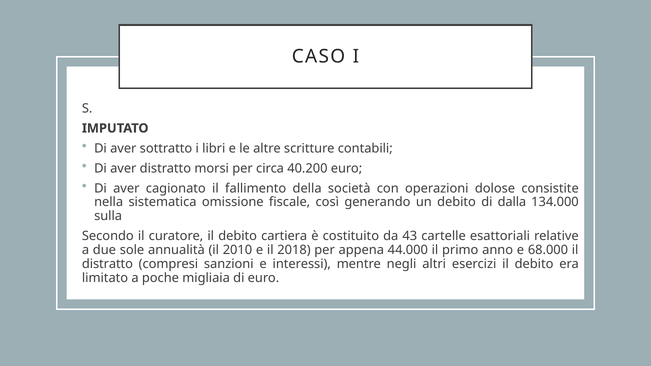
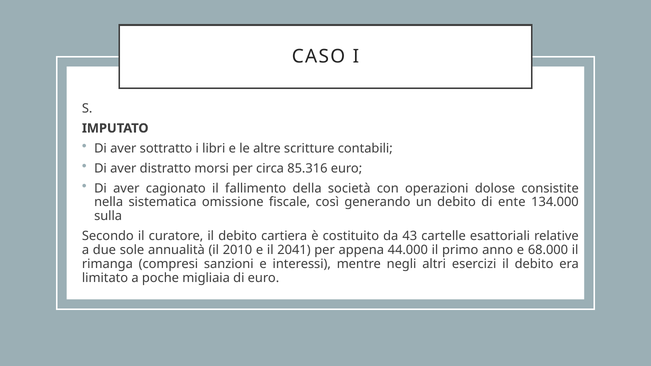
40.200: 40.200 -> 85.316
dalla: dalla -> ente
2018: 2018 -> 2041
distratto at (107, 264): distratto -> rimanga
